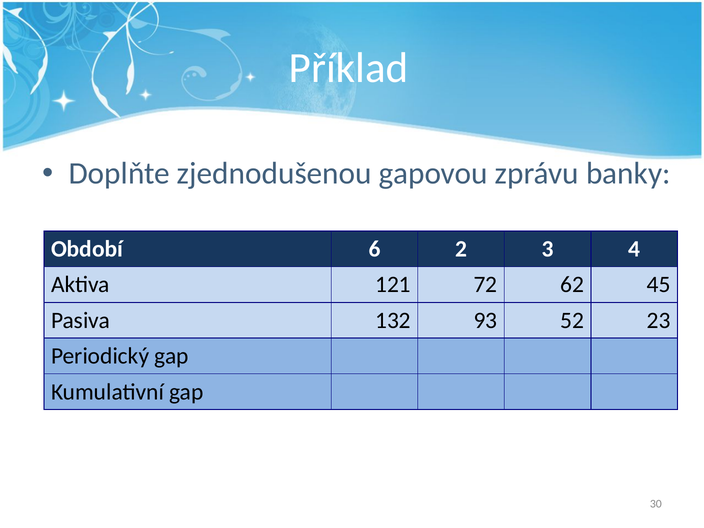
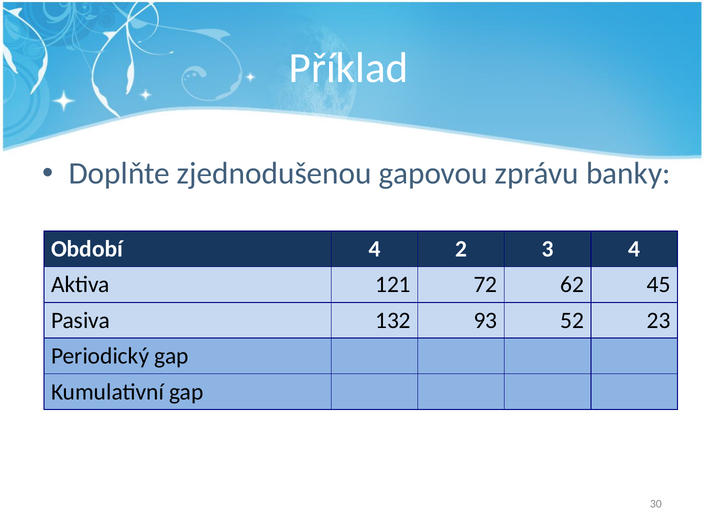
Období 6: 6 -> 4
